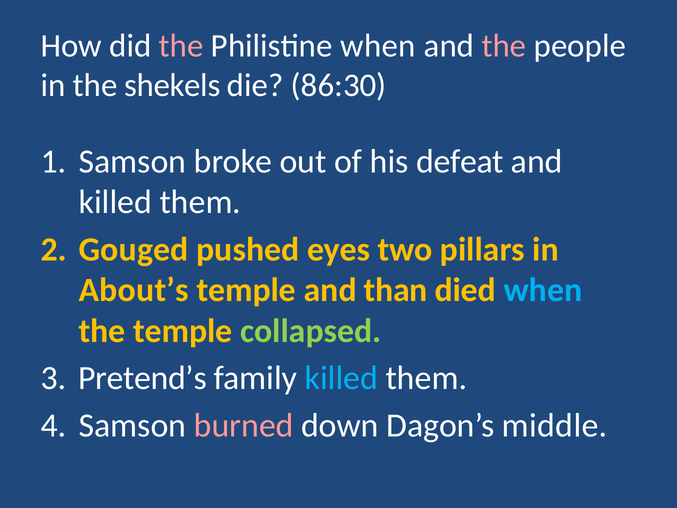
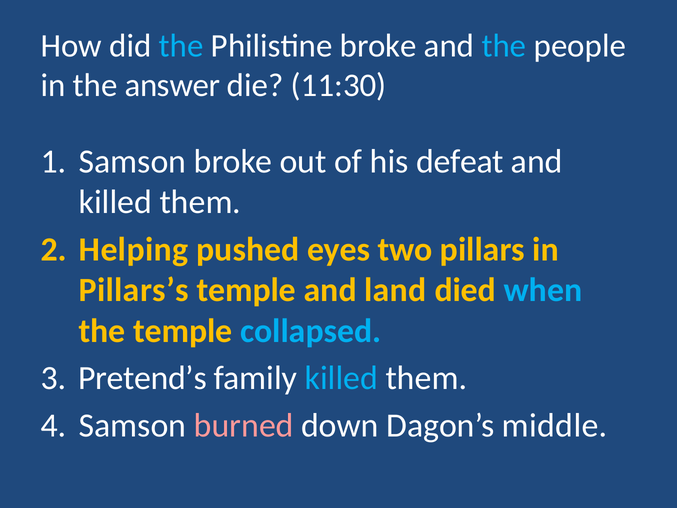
the at (181, 46) colour: pink -> light blue
Philistine when: when -> broke
the at (504, 46) colour: pink -> light blue
shekels: shekels -> answer
86:30: 86:30 -> 11:30
Gouged: Gouged -> Helping
About’s: About’s -> Pillars’s
than: than -> land
collapsed colour: light green -> light blue
